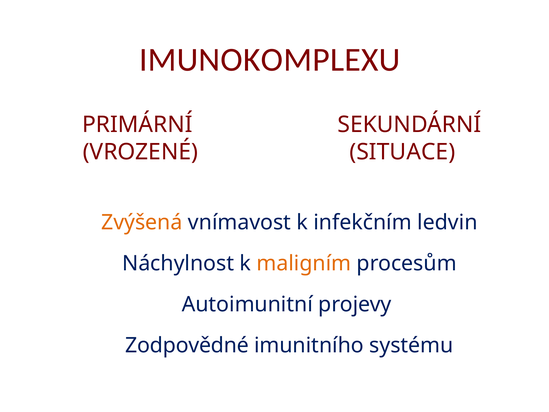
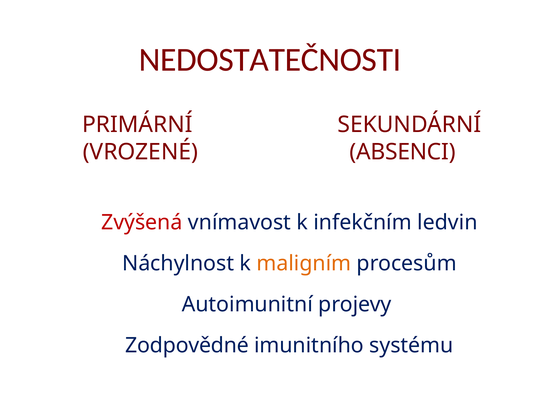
IMUNOKOMPLEXU: IMUNOKOMPLEXU -> NEDOSTATEČNOSTI
SITUACE: SITUACE -> ABSENCI
Zvýšená colour: orange -> red
